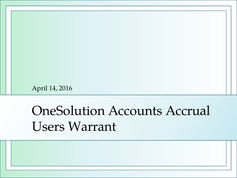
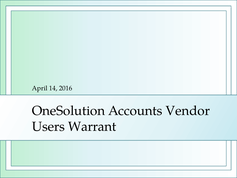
Accrual: Accrual -> Vendor
